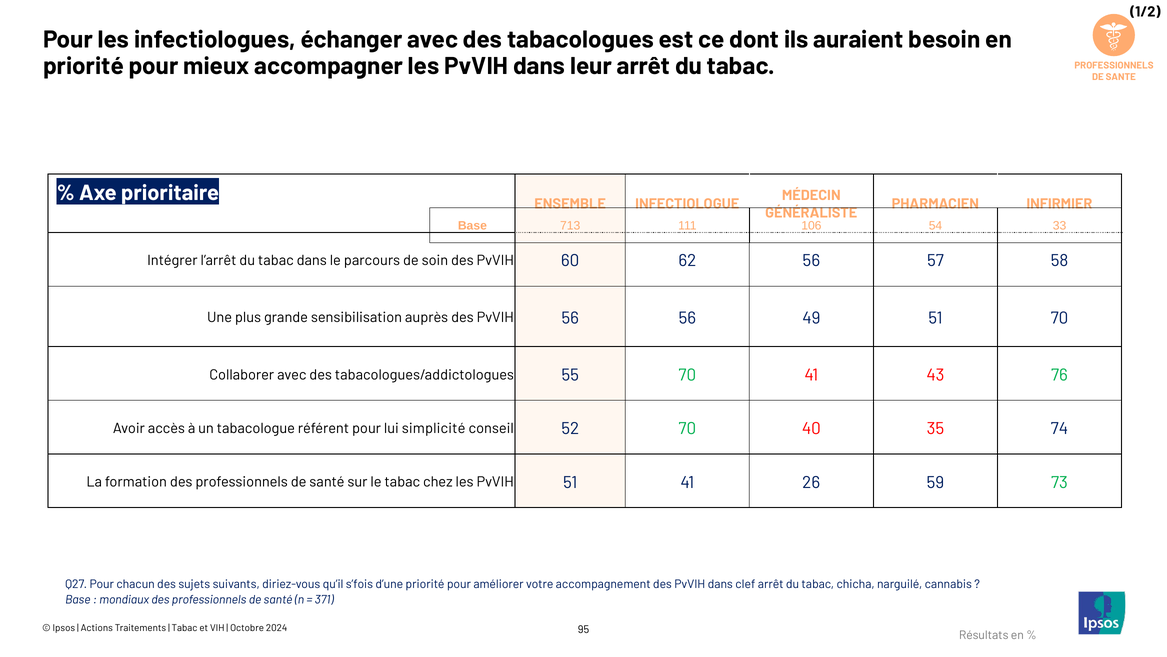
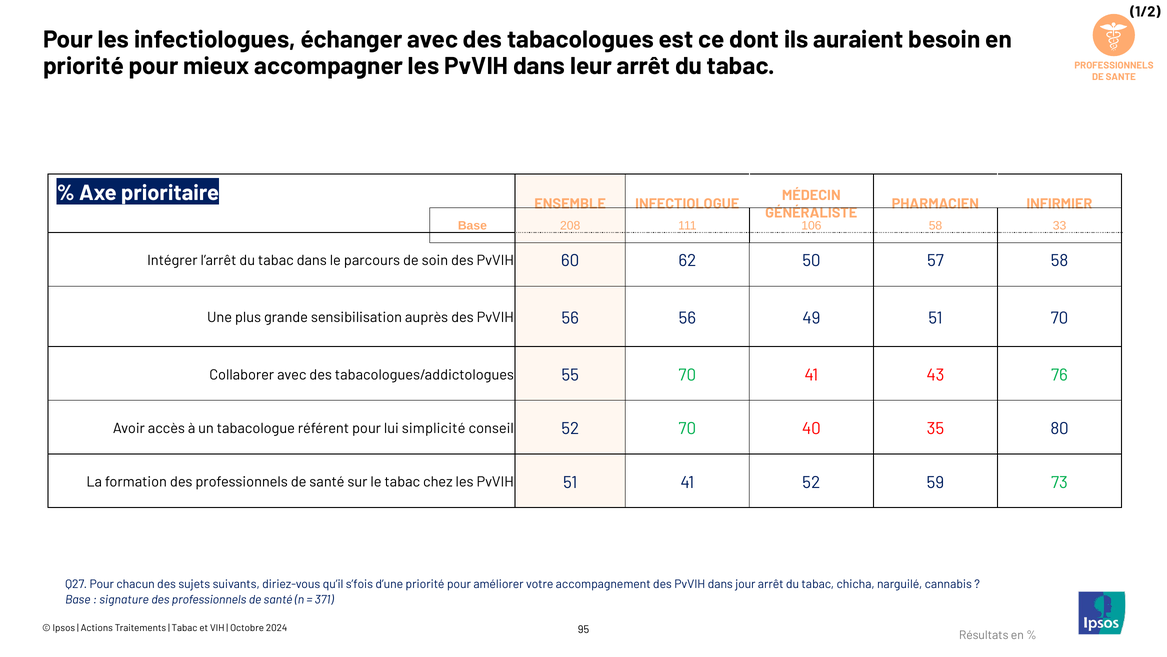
713: 713 -> 208
106 54: 54 -> 58
62 56: 56 -> 50
74: 74 -> 80
41 26: 26 -> 52
clef: clef -> jour
mondiaux: mondiaux -> signature
